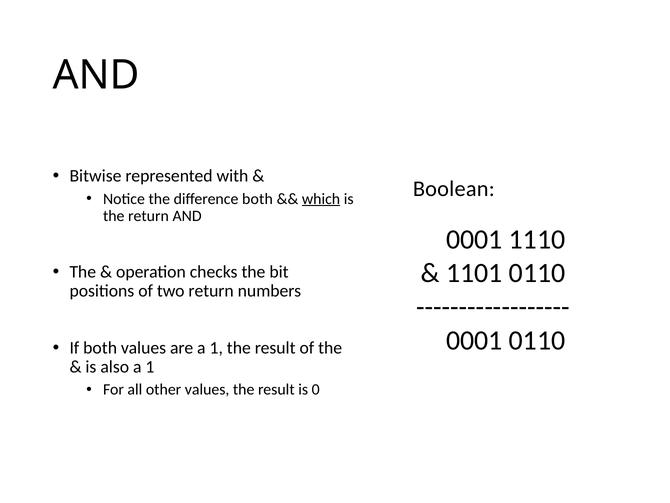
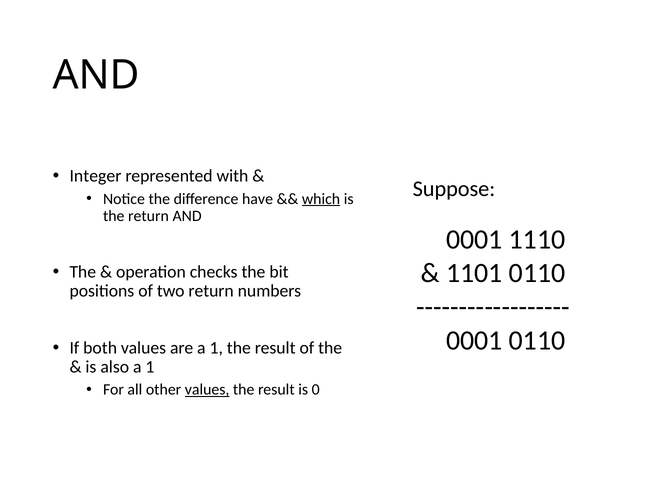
Bitwise: Bitwise -> Integer
Boolean: Boolean -> Suppose
difference both: both -> have
values at (207, 389) underline: none -> present
